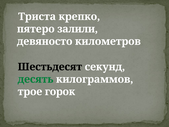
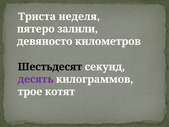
крепко: крепко -> неделя
десять colour: green -> purple
горок: горок -> котят
